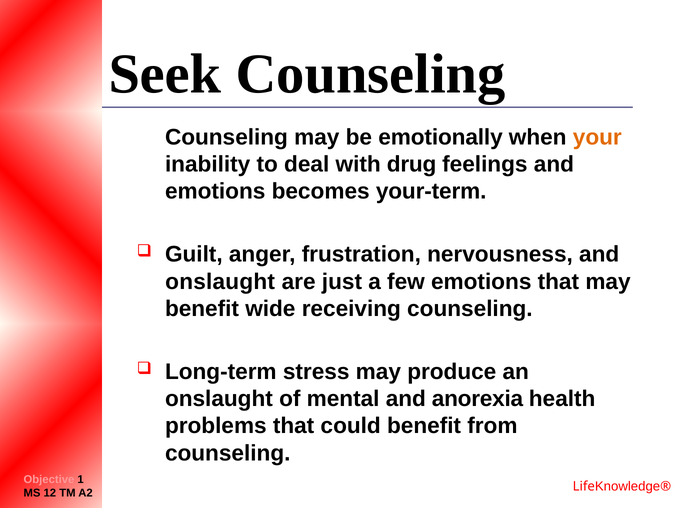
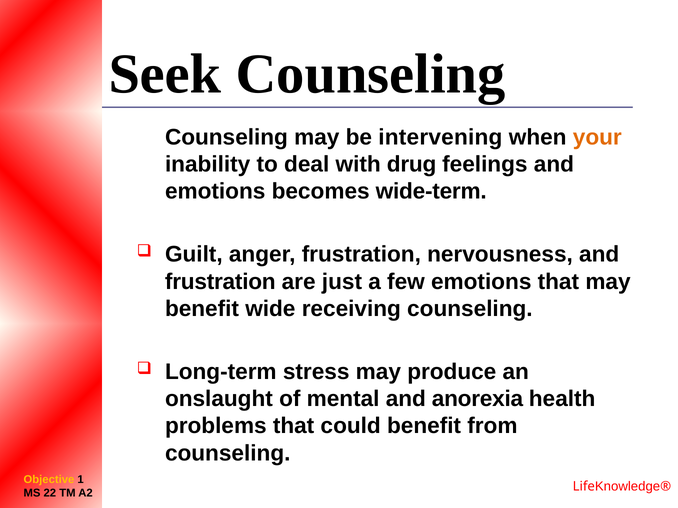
emotionally: emotionally -> intervening
your-term: your-term -> wide-term
onslaught at (220, 282): onslaught -> frustration
Objective colour: pink -> yellow
12: 12 -> 22
